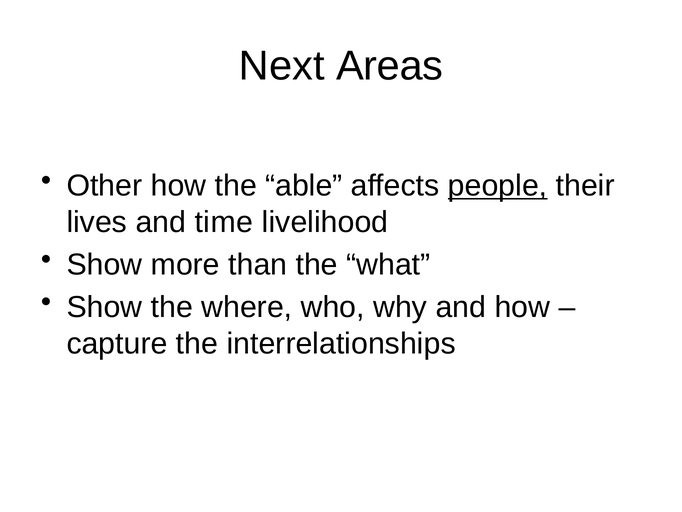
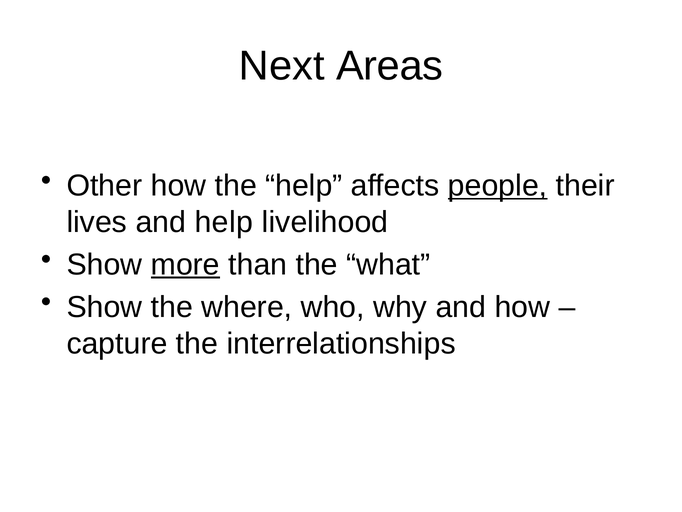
the able: able -> help
and time: time -> help
more underline: none -> present
